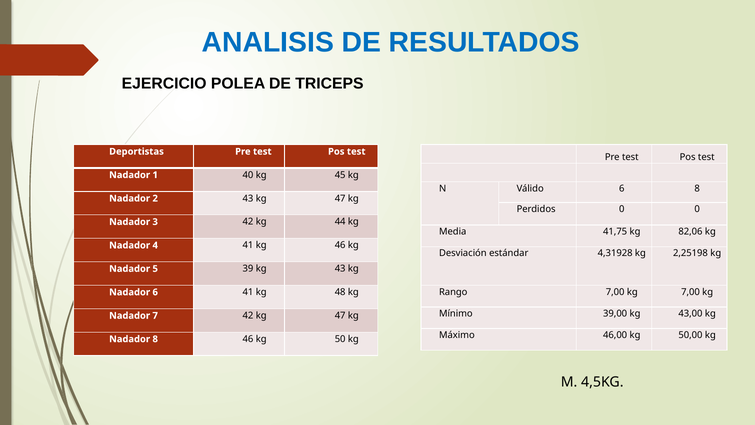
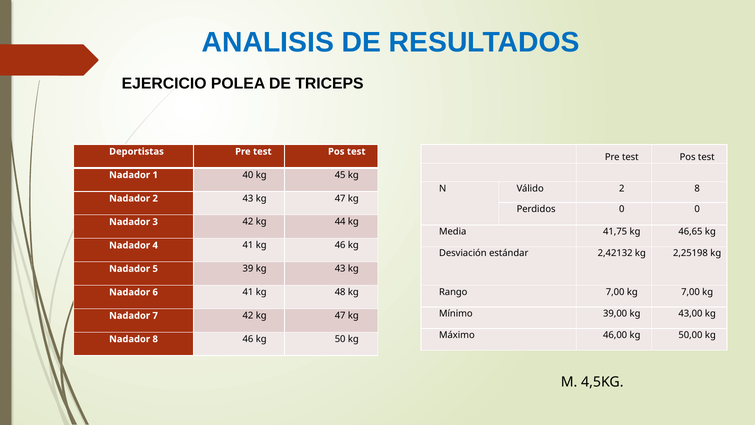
Válido 6: 6 -> 2
82,06: 82,06 -> 46,65
4,31928: 4,31928 -> 2,42132
